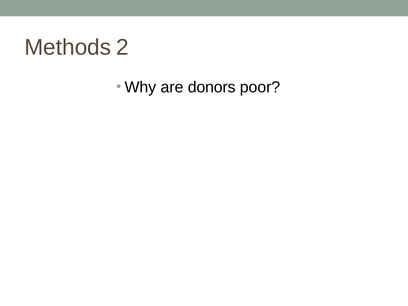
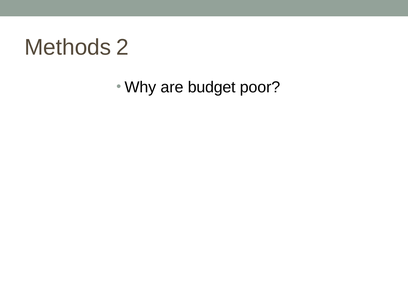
donors: donors -> budget
